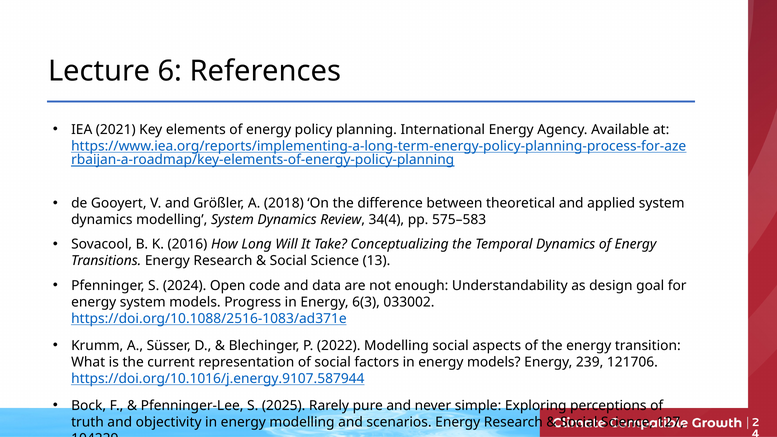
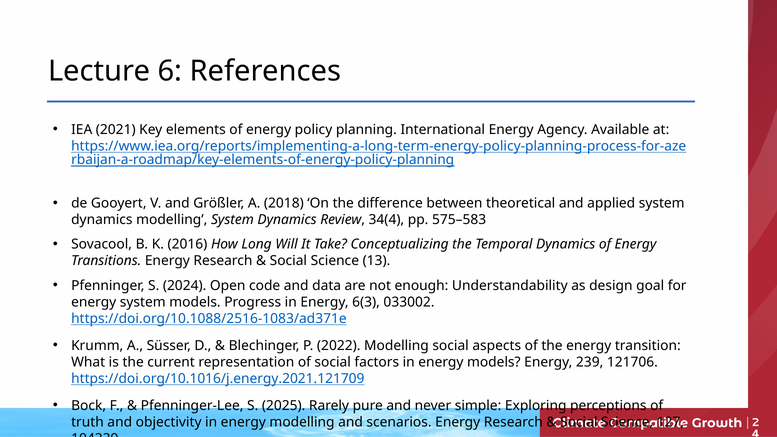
https://doi.org/10.1016/j.energy.9107.587944: https://doi.org/10.1016/j.energy.9107.587944 -> https://doi.org/10.1016/j.energy.2021.121709
